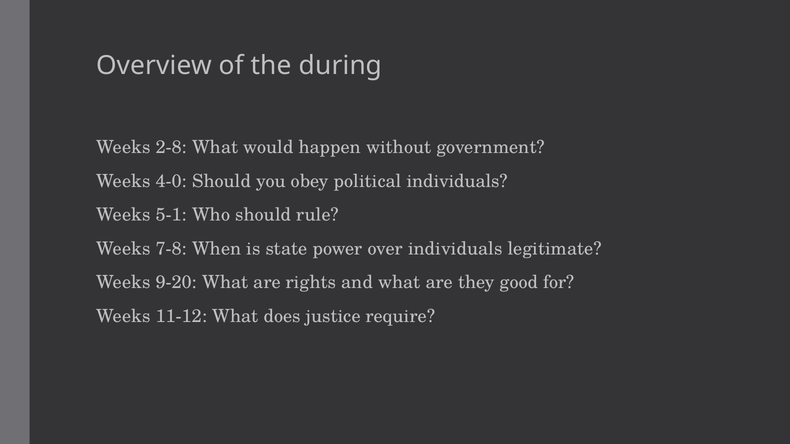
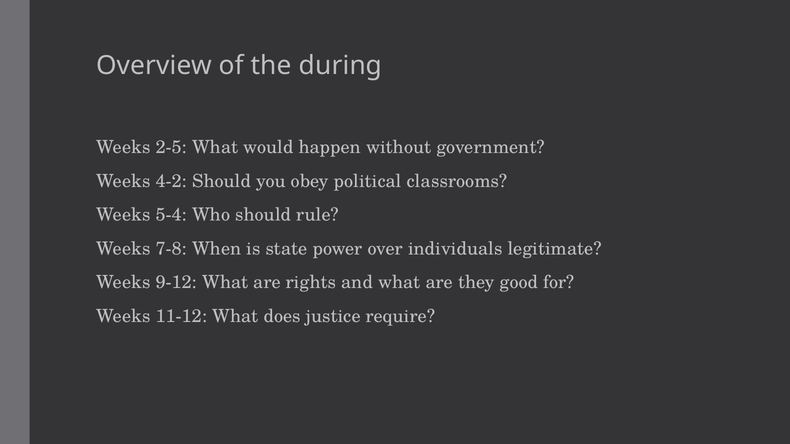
2-8: 2-8 -> 2-5
4-0: 4-0 -> 4-2
political individuals: individuals -> classrooms
5-1: 5-1 -> 5-4
9-20: 9-20 -> 9-12
